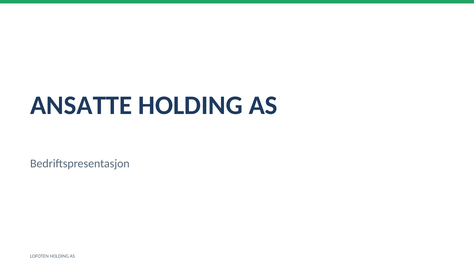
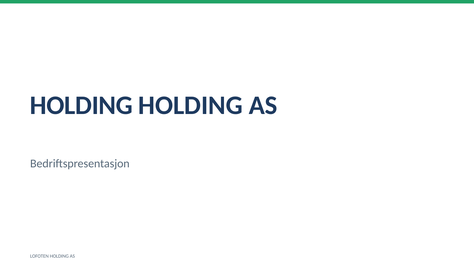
ANSATTE at (81, 105): ANSATTE -> HOLDING
